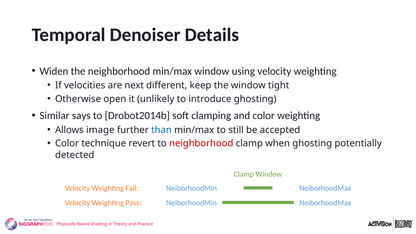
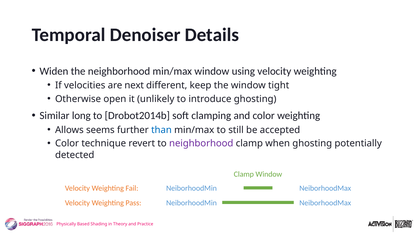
says: says -> long
image: image -> seems
neighborhood at (201, 144) colour: red -> purple
